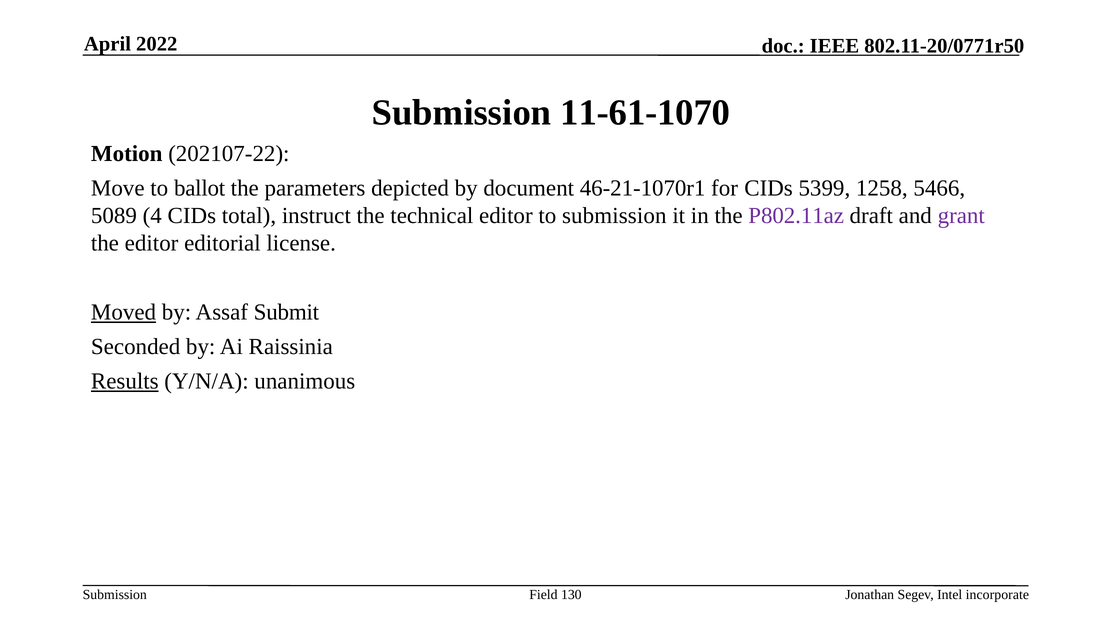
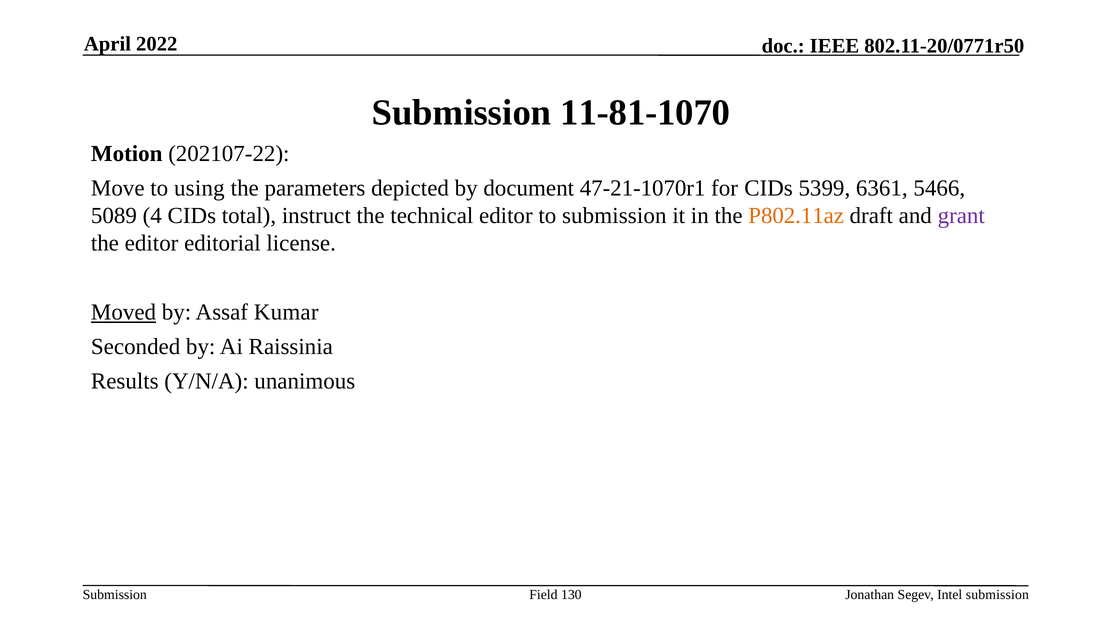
11-61-1070: 11-61-1070 -> 11-81-1070
ballot: ballot -> using
46-21-1070r1: 46-21-1070r1 -> 47-21-1070r1
1258: 1258 -> 6361
P802.11az colour: purple -> orange
Submit: Submit -> Kumar
Results underline: present -> none
Intel incorporate: incorporate -> submission
